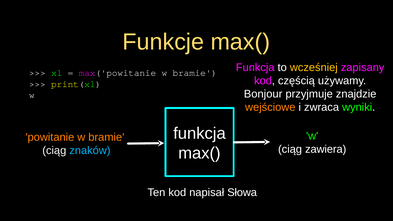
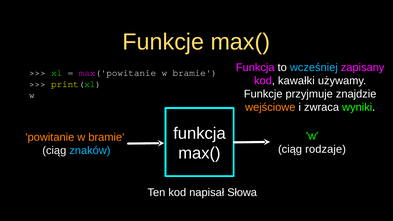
wcześniej colour: yellow -> light blue
częścią: częścią -> kawałki
Bonjour at (263, 94): Bonjour -> Funkcje
zawiera: zawiera -> rodzaje
